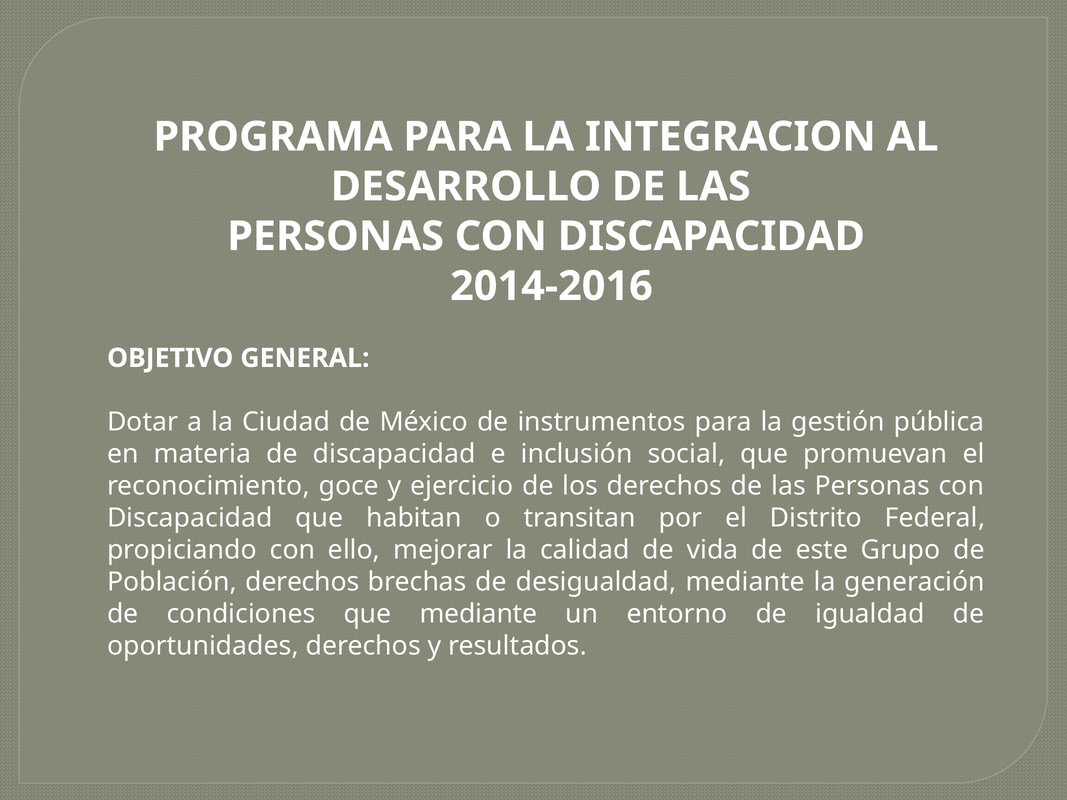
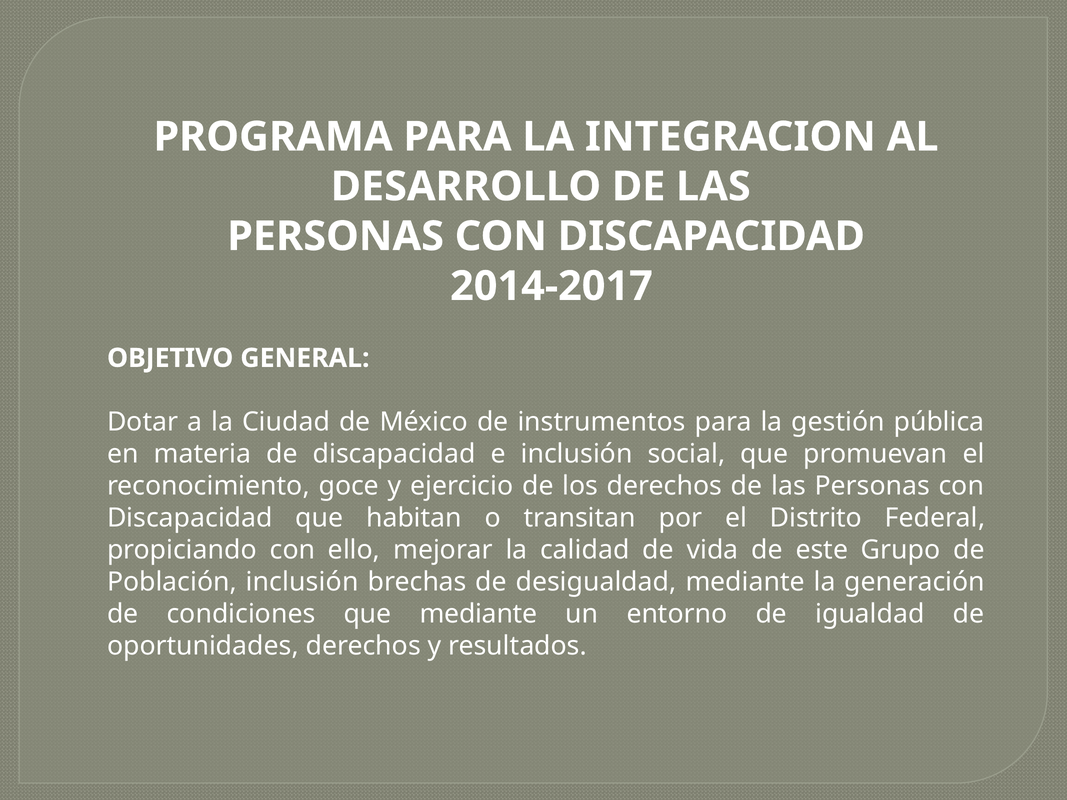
2014-2016: 2014-2016 -> 2014-2017
Población derechos: derechos -> inclusión
